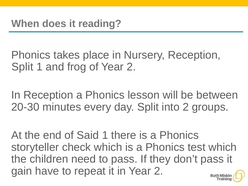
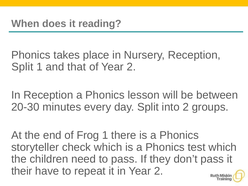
frog: frog -> that
Said: Said -> Frog
gain: gain -> their
